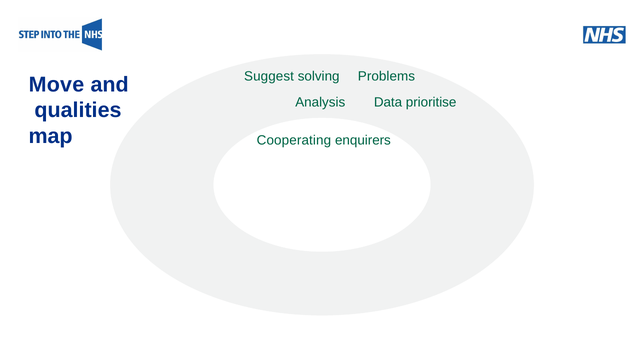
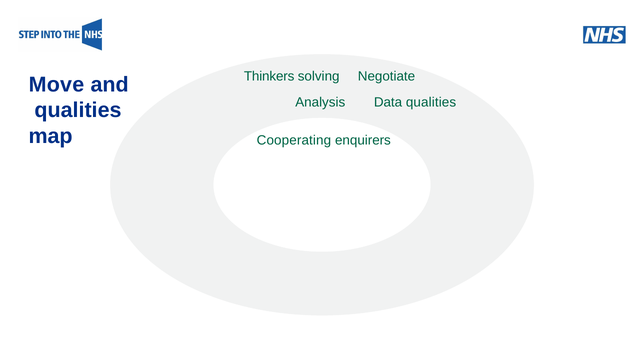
Suggest: Suggest -> Thinkers
Problems: Problems -> Negotiate
Data prioritise: prioritise -> qualities
